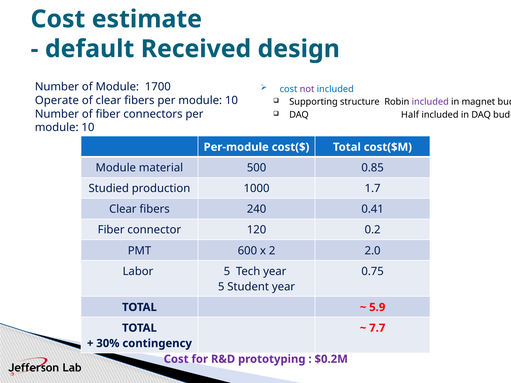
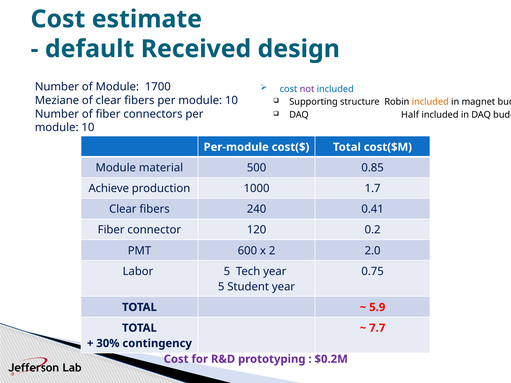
Operate: Operate -> Meziane
included at (430, 102) colour: purple -> orange
Studied: Studied -> Achieve
